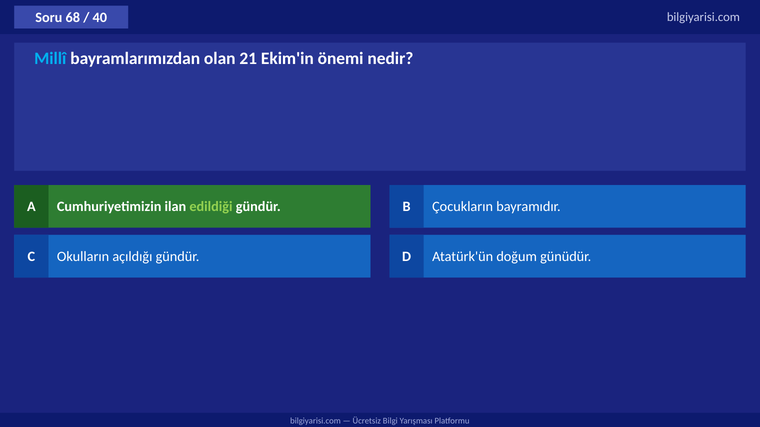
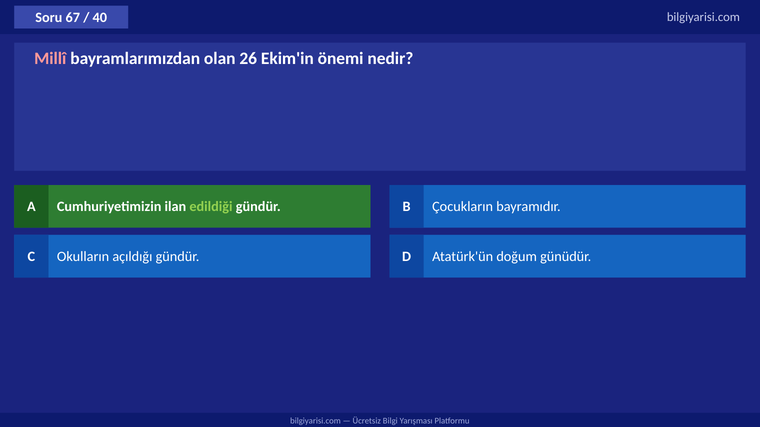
68: 68 -> 67
Millî colour: light blue -> pink
21: 21 -> 26
